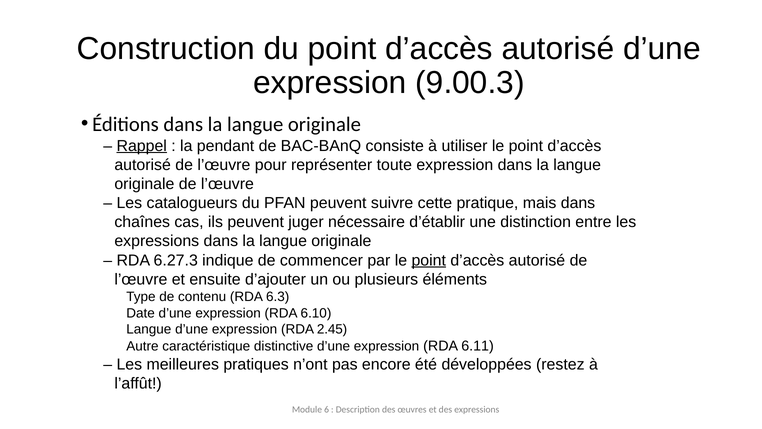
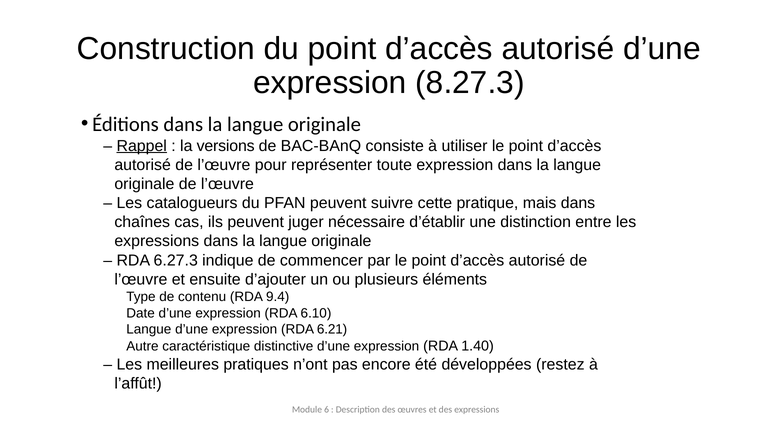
9.00.3: 9.00.3 -> 8.27.3
pendant: pendant -> versions
point at (429, 260) underline: present -> none
6.3: 6.3 -> 9.4
2.45: 2.45 -> 6.21
6.11: 6.11 -> 1.40
